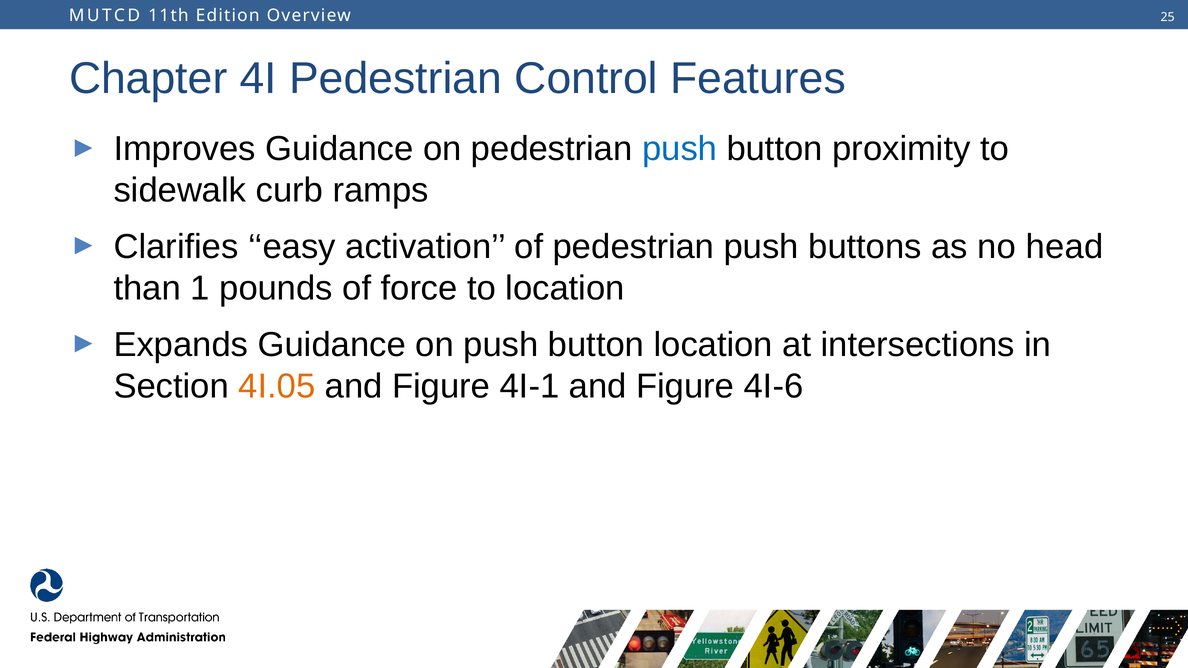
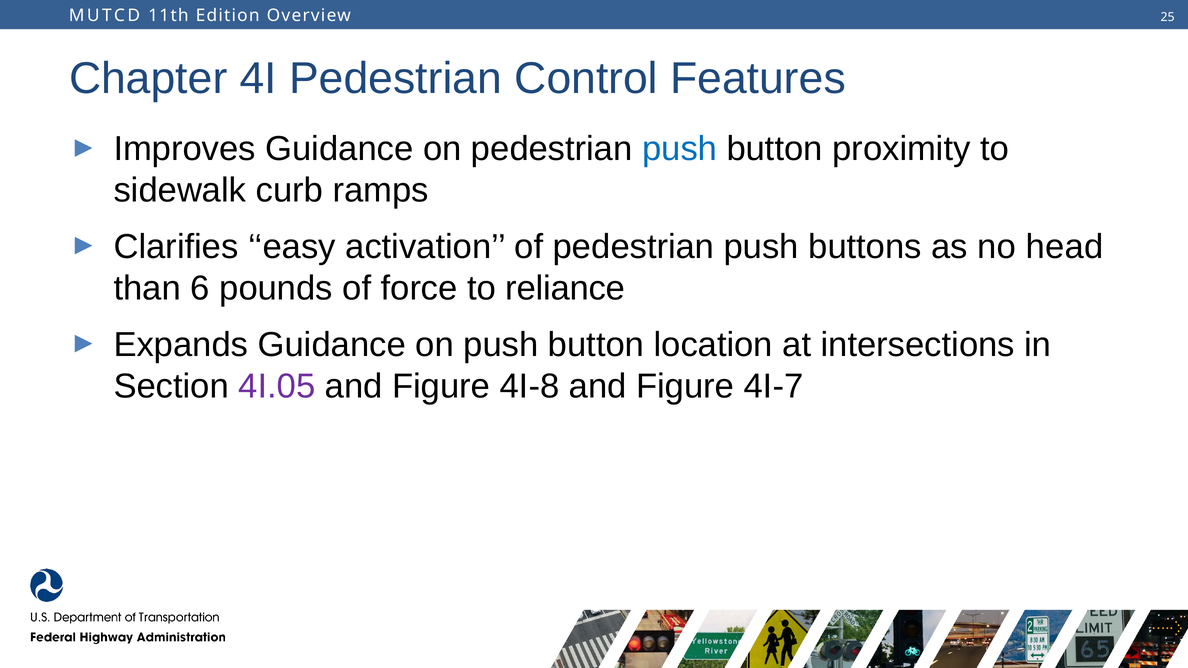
1: 1 -> 6
to location: location -> reliance
4I.05 colour: orange -> purple
4I-1: 4I-1 -> 4I-8
4I-6: 4I-6 -> 4I-7
